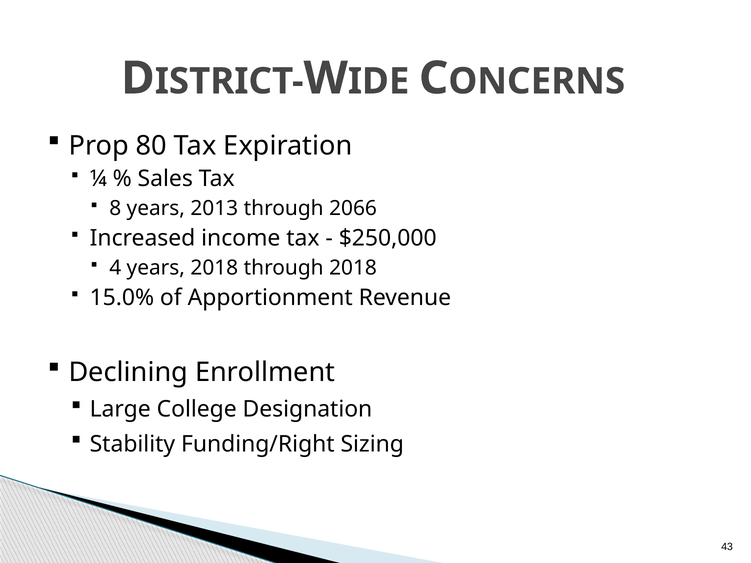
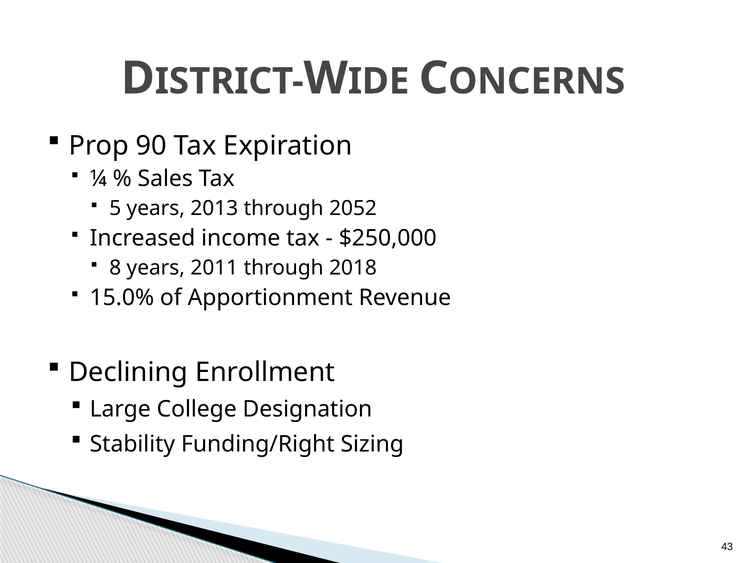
80: 80 -> 90
8: 8 -> 5
2066: 2066 -> 2052
4: 4 -> 8
years 2018: 2018 -> 2011
